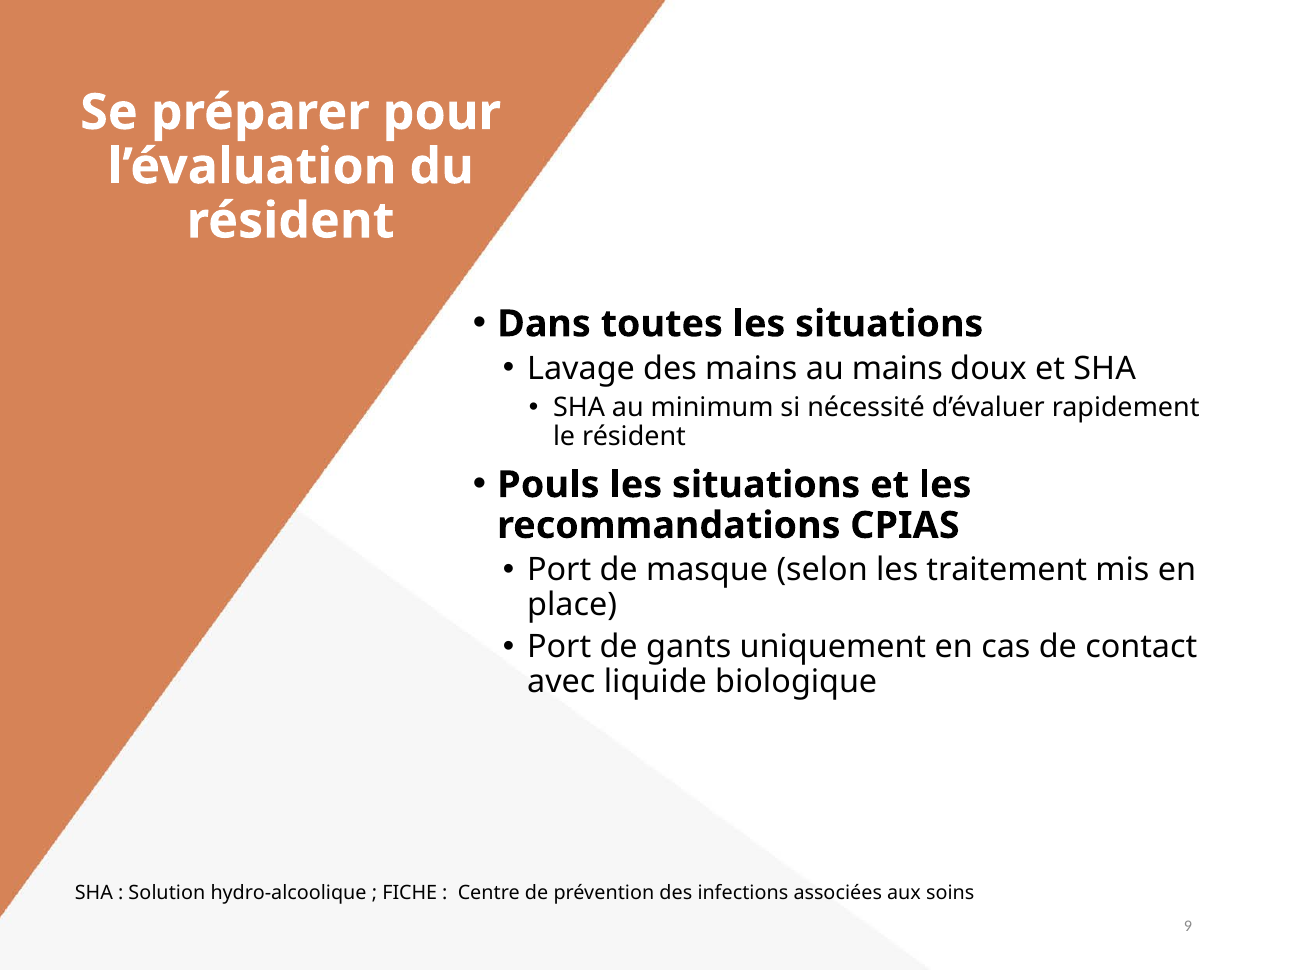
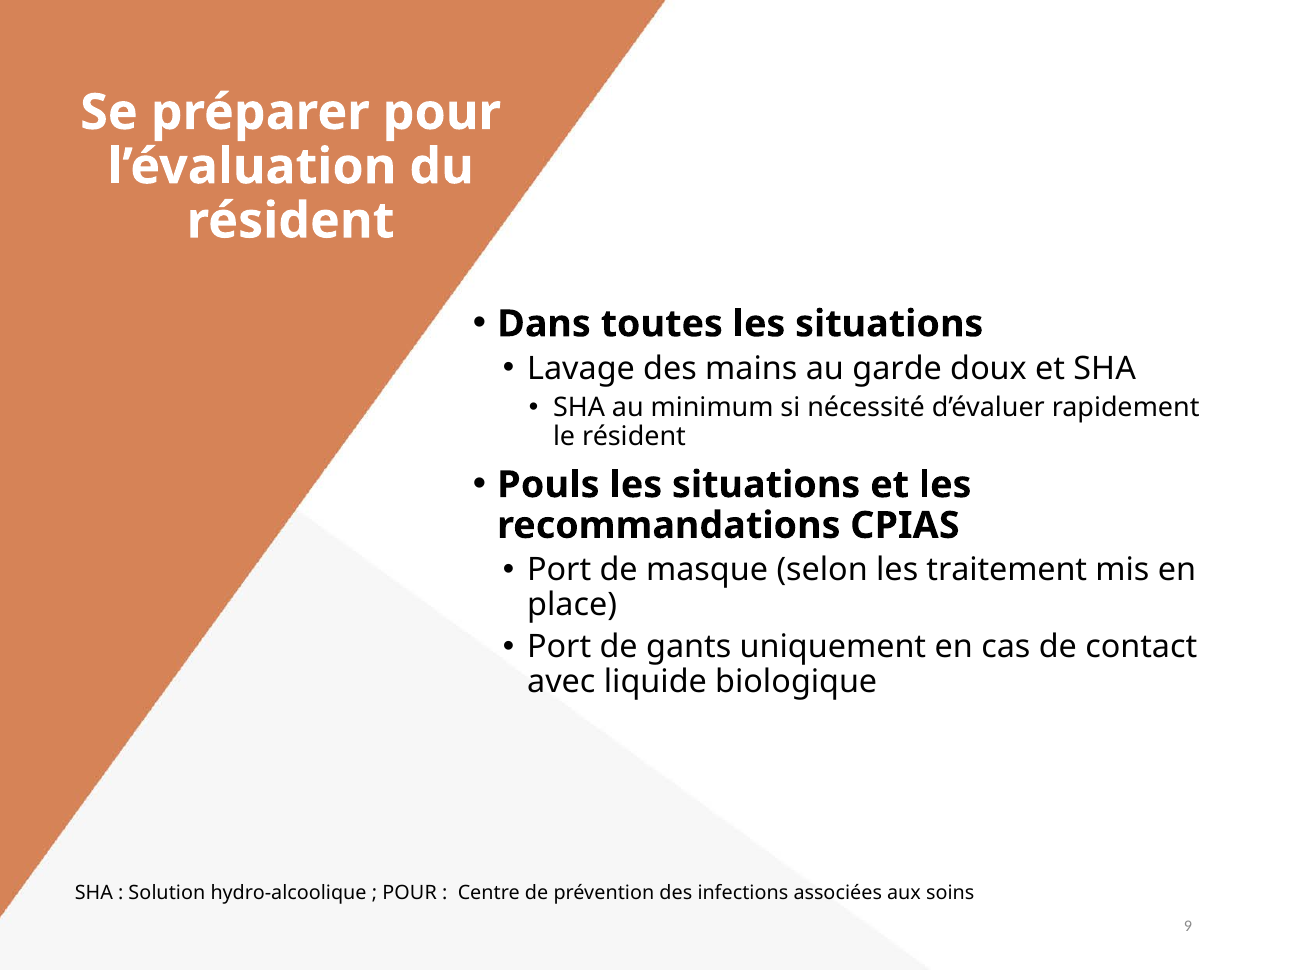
au mains: mains -> garde
FICHE at (410, 894): FICHE -> POUR
